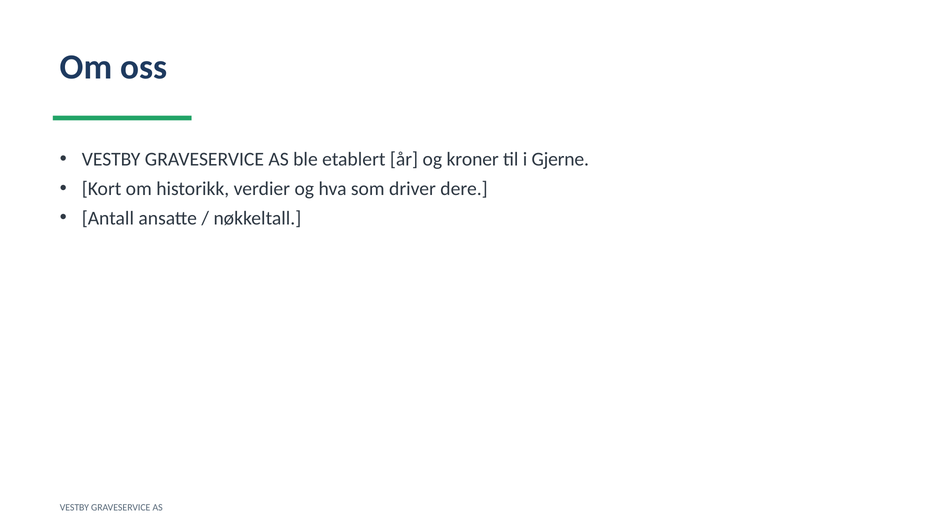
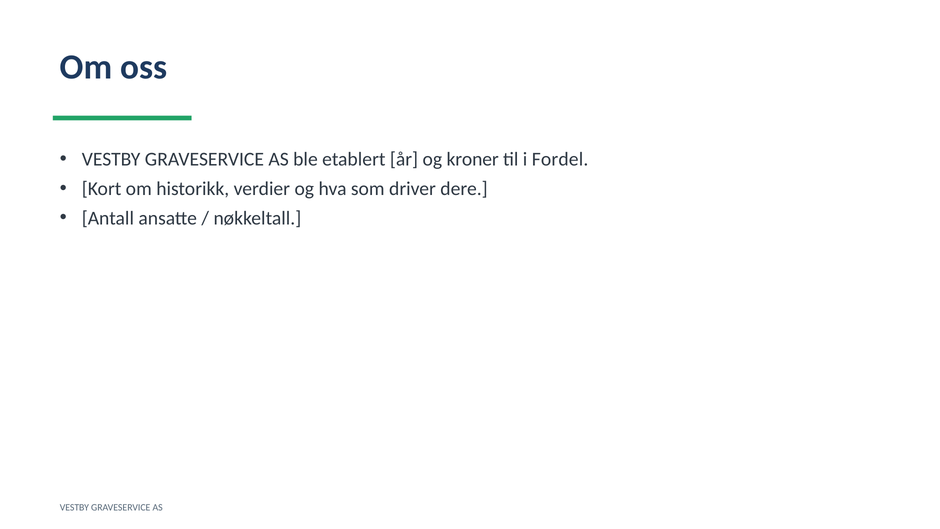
Gjerne: Gjerne -> Fordel
